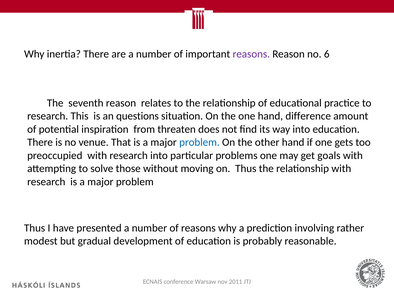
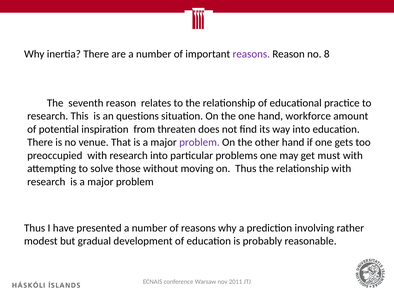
6: 6 -> 8
difference: difference -> workforce
problem at (199, 143) colour: blue -> purple
goals: goals -> must
